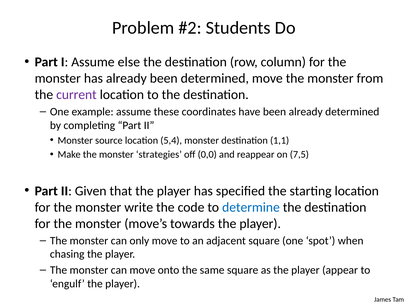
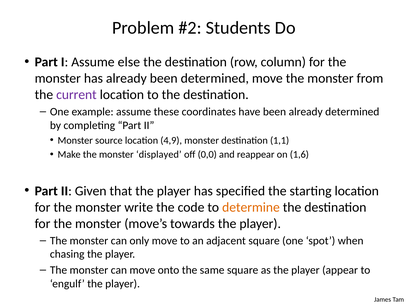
5,4: 5,4 -> 4,9
strategies: strategies -> displayed
7,5: 7,5 -> 1,6
determine colour: blue -> orange
